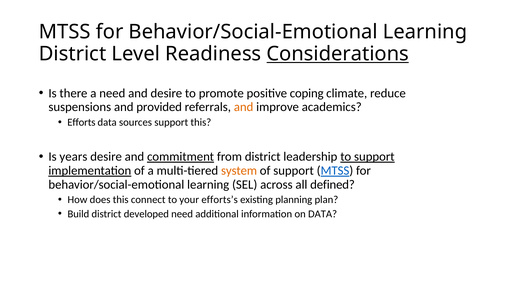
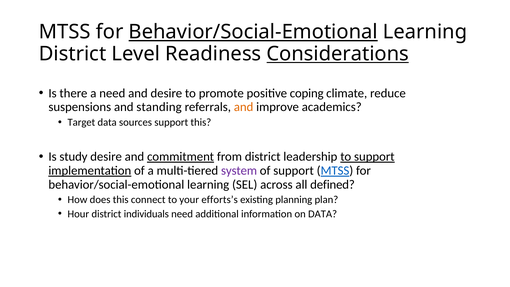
Behavior/Social-Emotional at (253, 32) underline: none -> present
provided: provided -> standing
Efforts: Efforts -> Target
years: years -> study
system colour: orange -> purple
Build: Build -> Hour
developed: developed -> individuals
